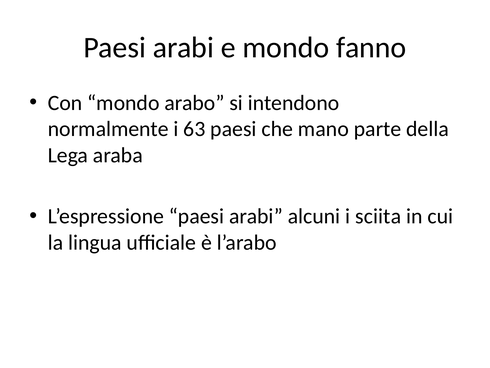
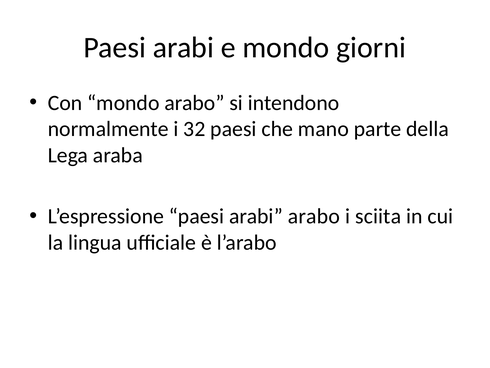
fanno: fanno -> giorni
63: 63 -> 32
arabi alcuni: alcuni -> arabo
